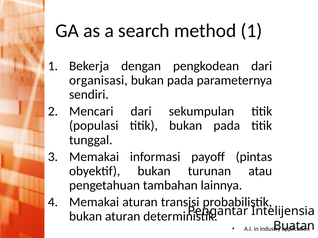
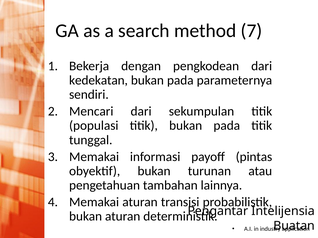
method 1: 1 -> 7
organisasi: organisasi -> kedekatan
